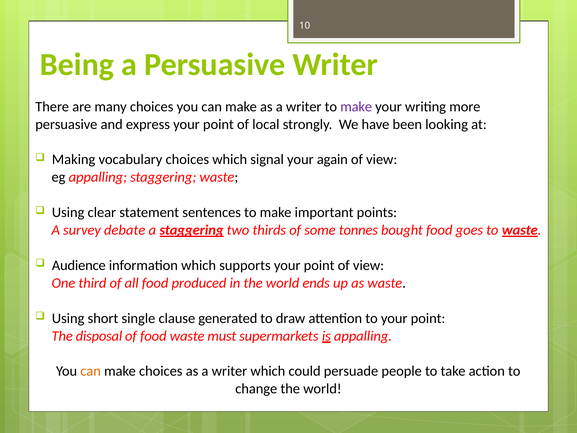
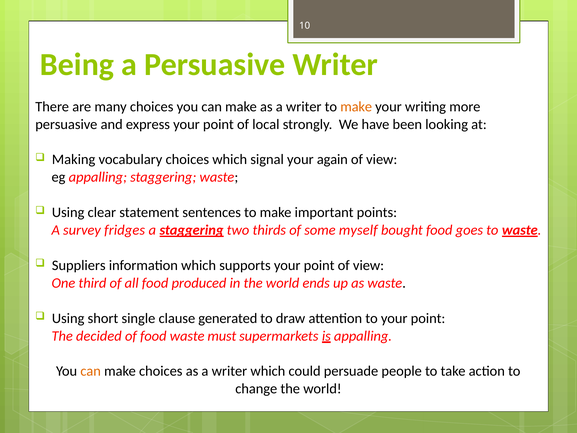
make at (356, 107) colour: purple -> orange
debate: debate -> fridges
tonnes: tonnes -> myself
Audience: Audience -> Suppliers
disposal: disposal -> decided
